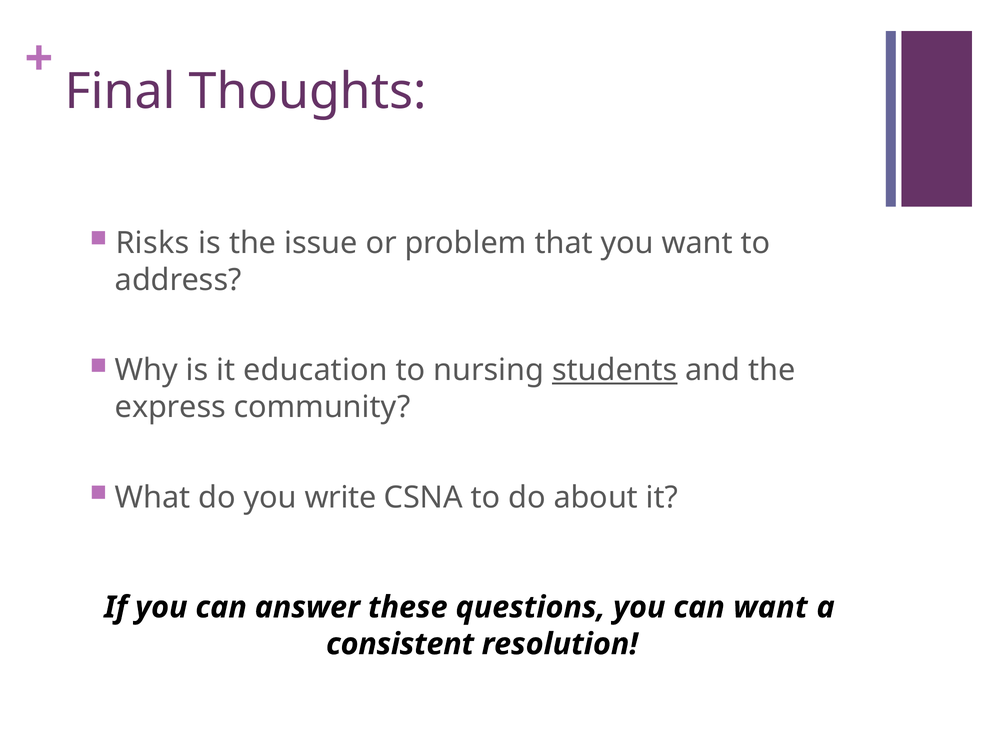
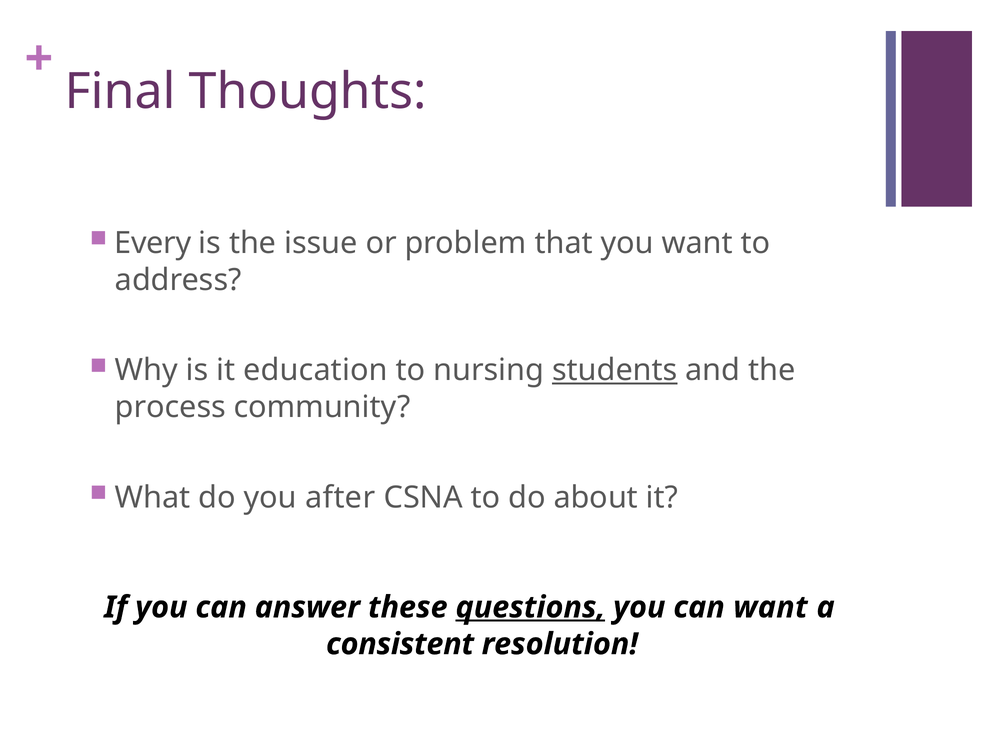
Risks: Risks -> Every
express: express -> process
write: write -> after
questions underline: none -> present
